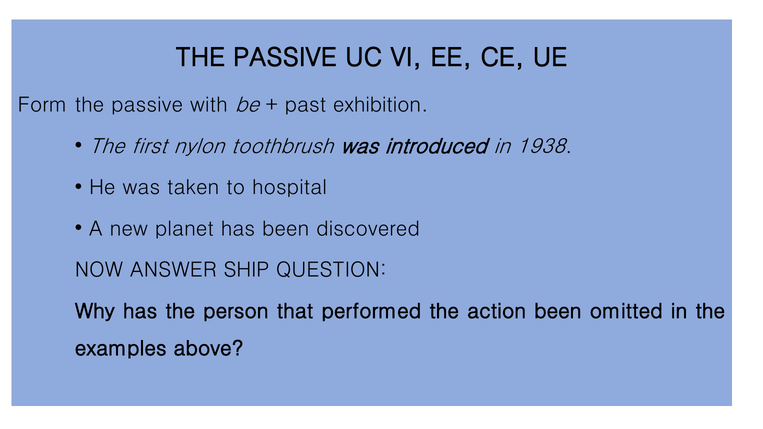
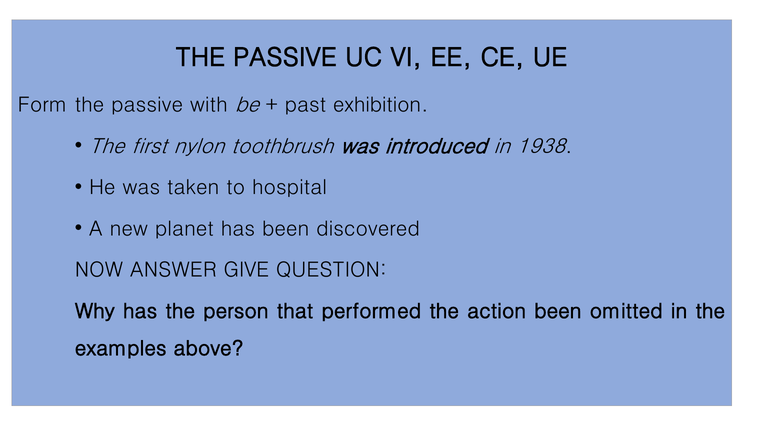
SHIP: SHIP -> GIVE
